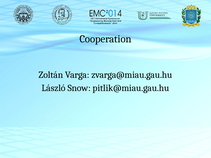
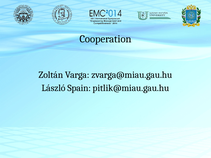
Snow: Snow -> Spain
